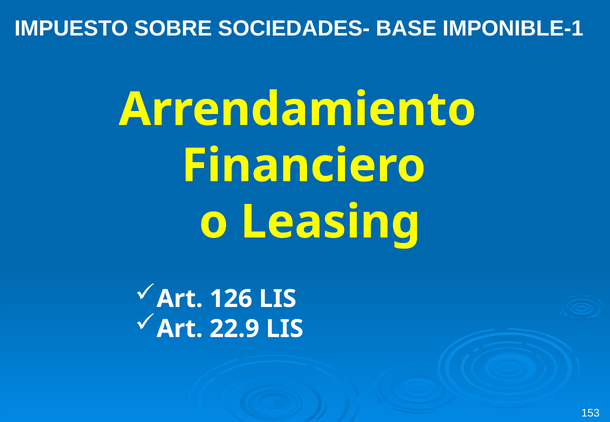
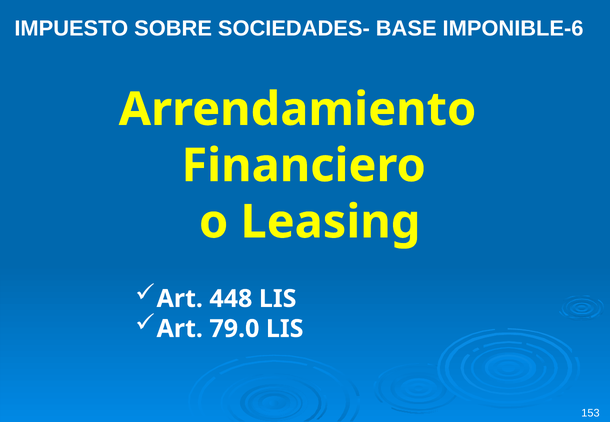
IMPONIBLE-1: IMPONIBLE-1 -> IMPONIBLE-6
126: 126 -> 448
22.9: 22.9 -> 79.0
